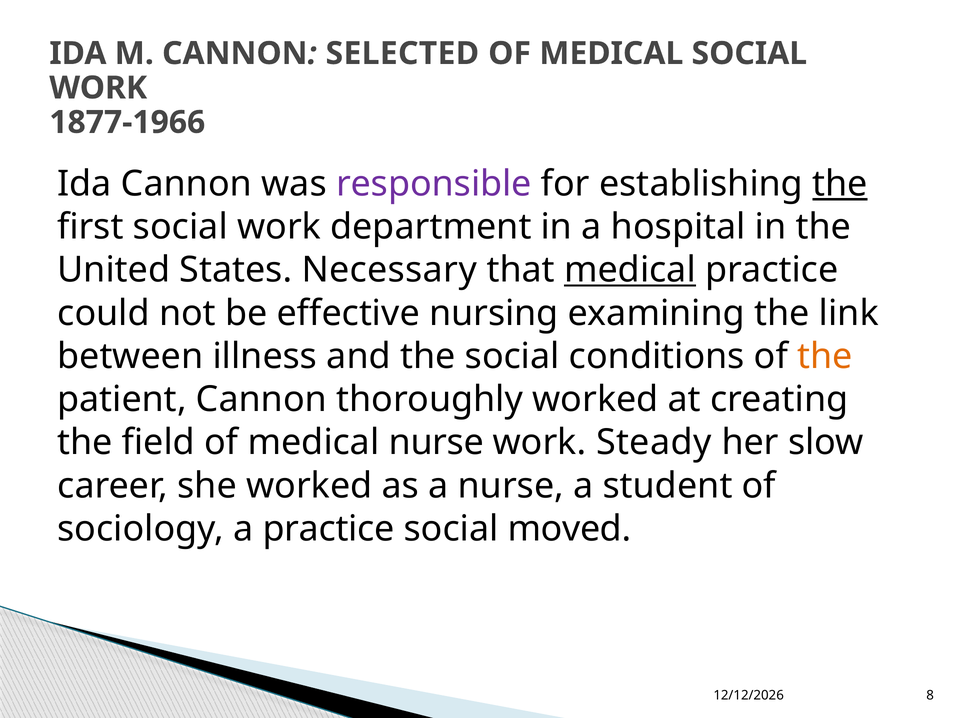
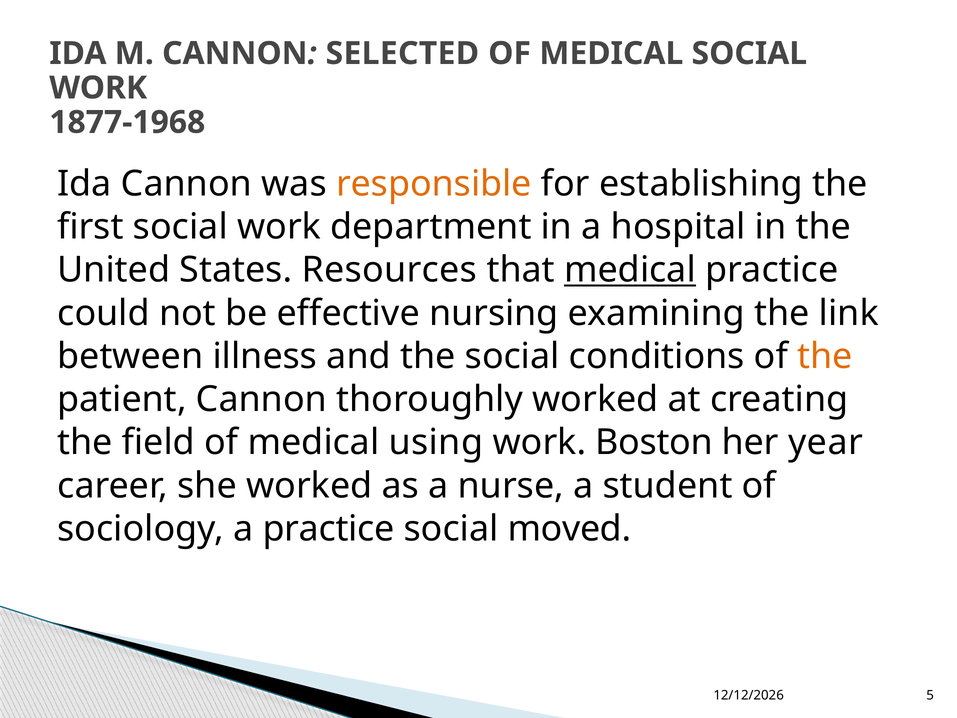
1877-1966: 1877-1966 -> 1877-1968
responsible colour: purple -> orange
the at (840, 184) underline: present -> none
Necessary: Necessary -> Resources
medical nurse: nurse -> using
Steady: Steady -> Boston
slow: slow -> year
8: 8 -> 5
